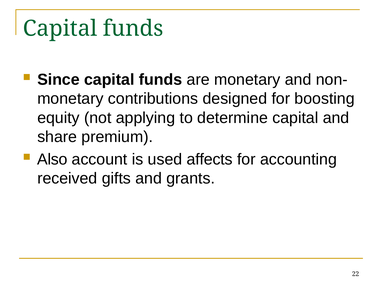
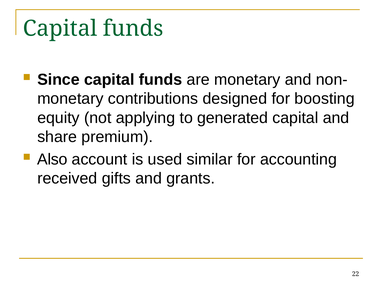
determine: determine -> generated
affects: affects -> similar
